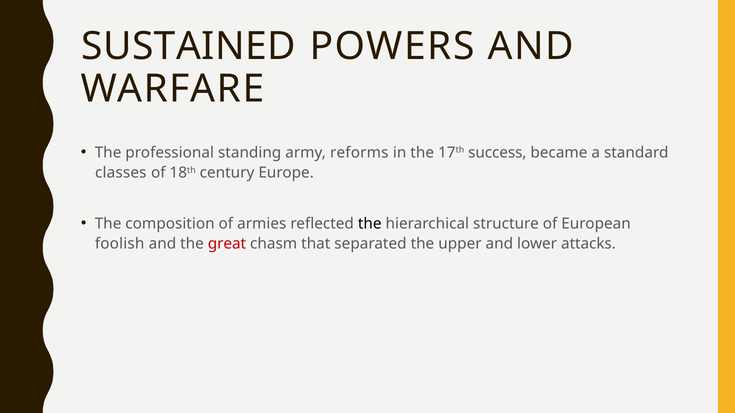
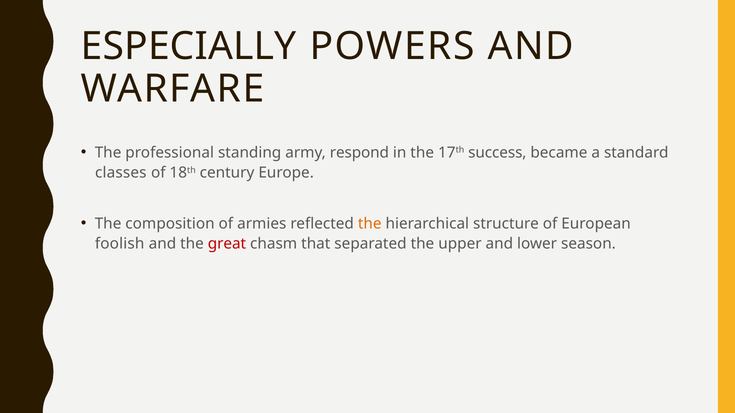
SUSTAINED: SUSTAINED -> ESPECIALLY
reforms: reforms -> respond
the at (370, 224) colour: black -> orange
attacks: attacks -> season
